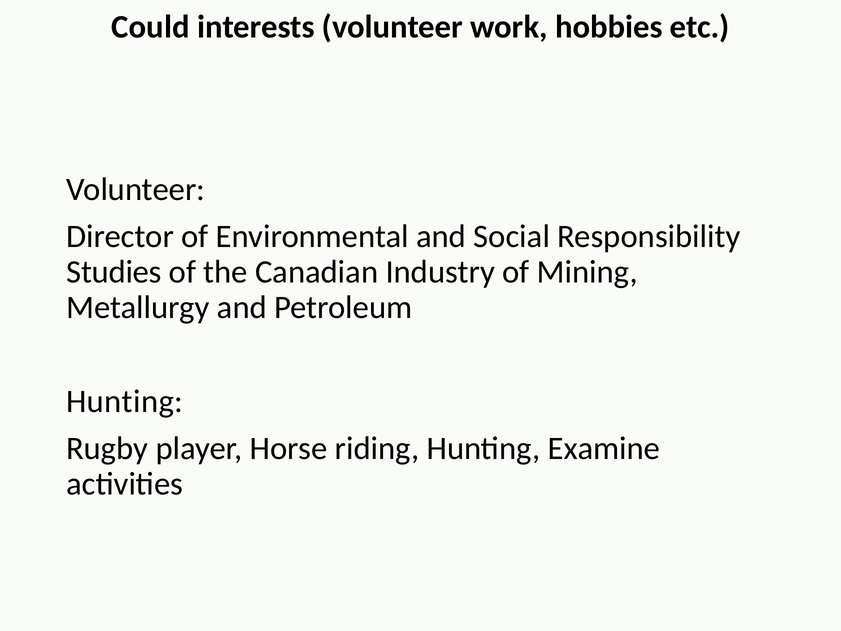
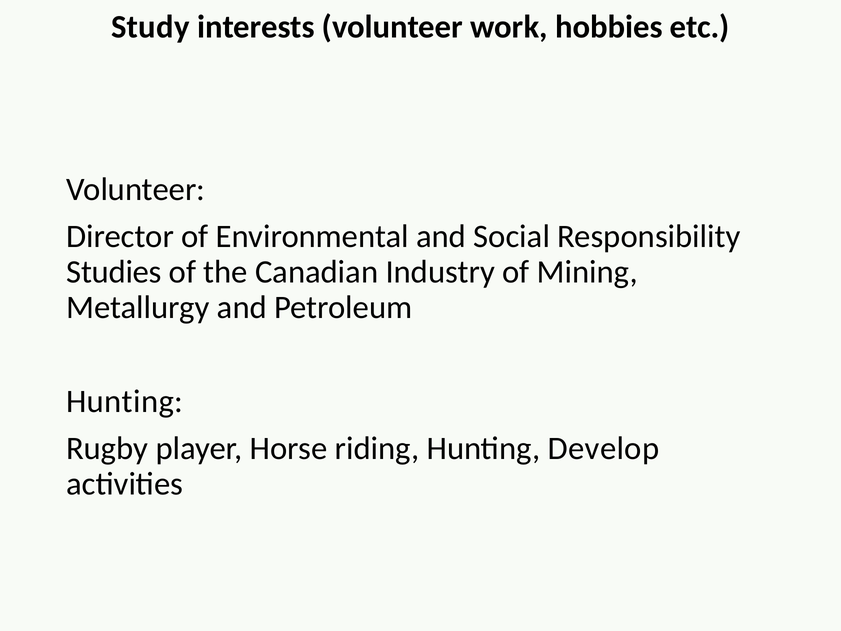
Could: Could -> Study
Examine: Examine -> Develop
